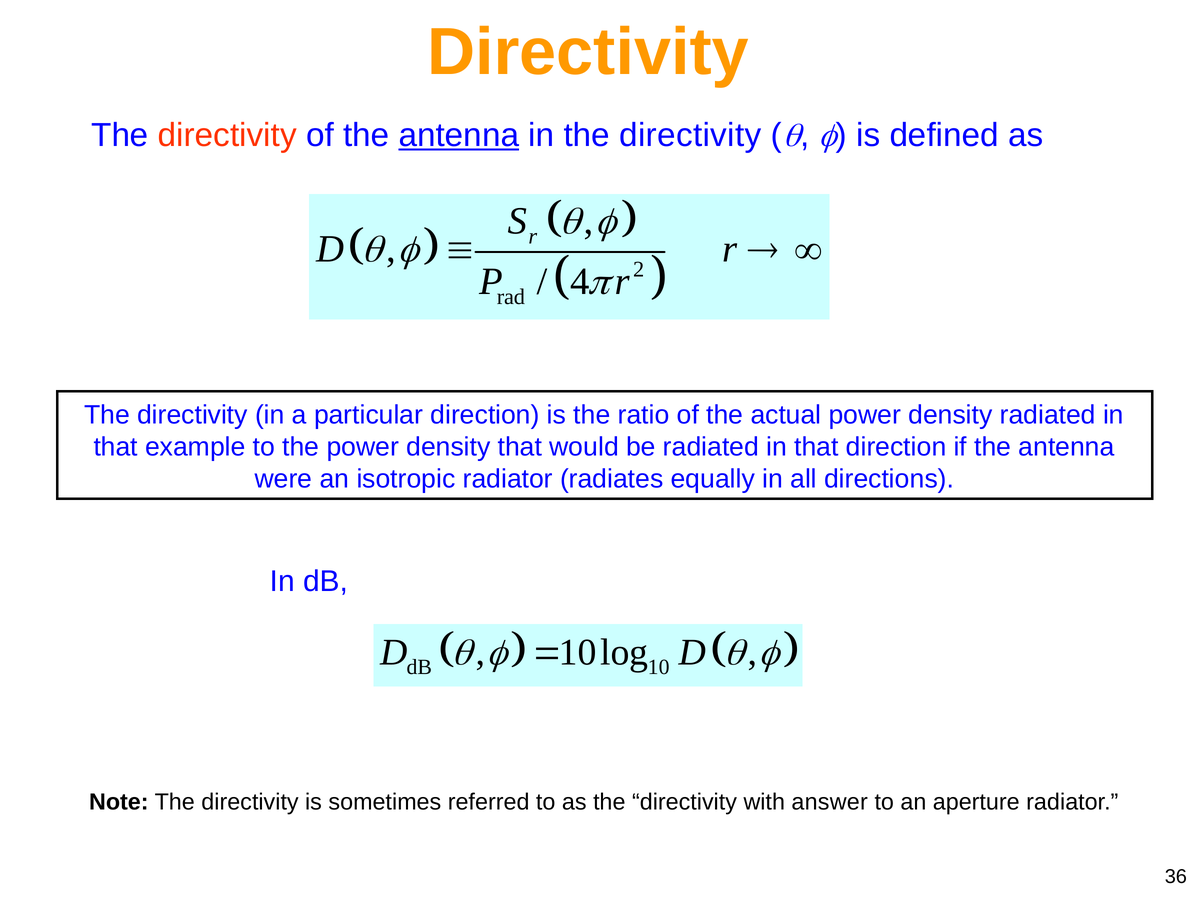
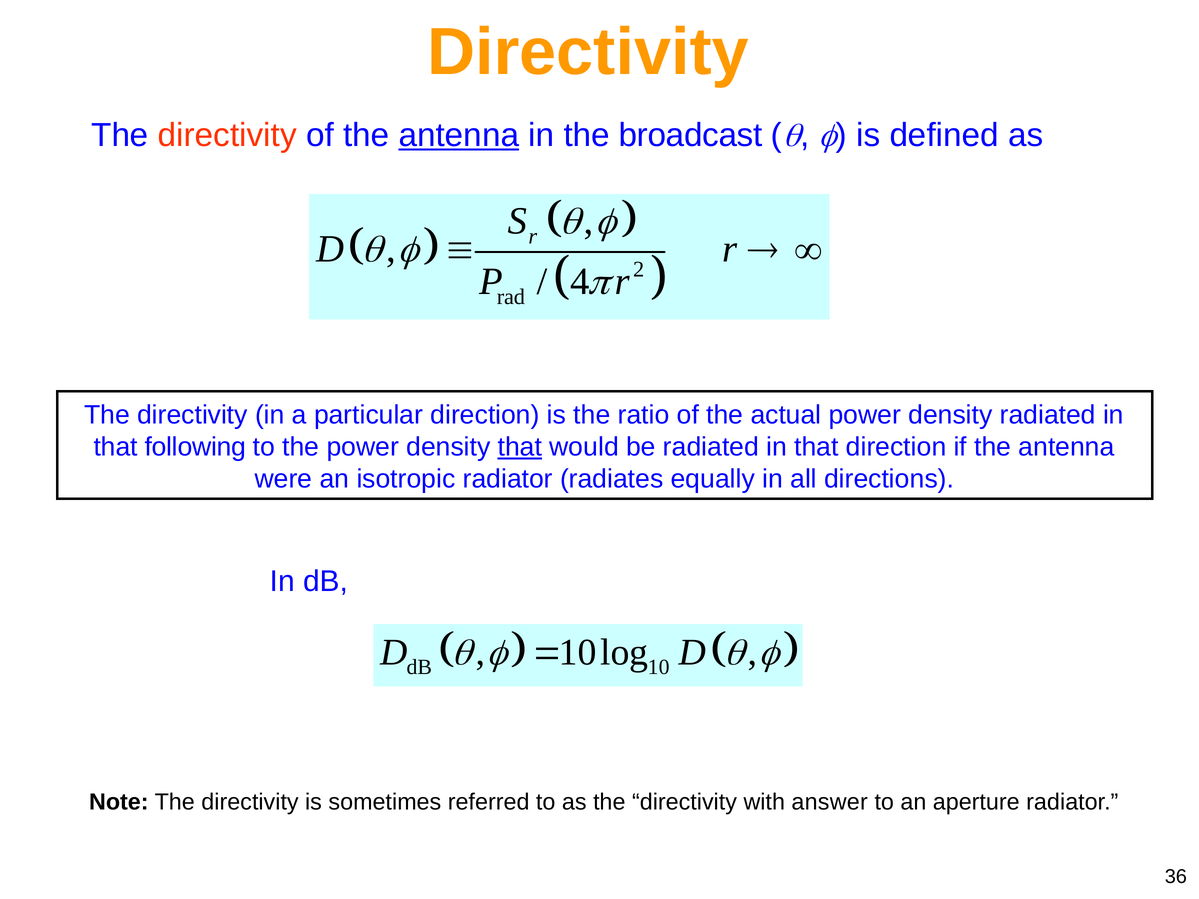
in the directivity: directivity -> broadcast
example: example -> following
that at (520, 447) underline: none -> present
